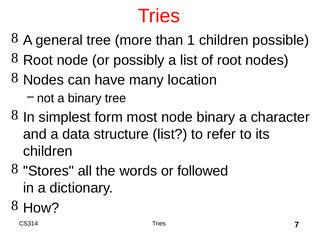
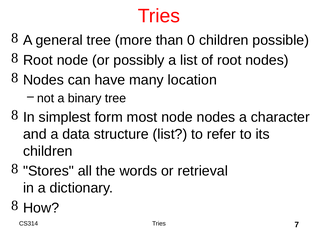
1: 1 -> 0
node binary: binary -> nodes
followed: followed -> retrieval
